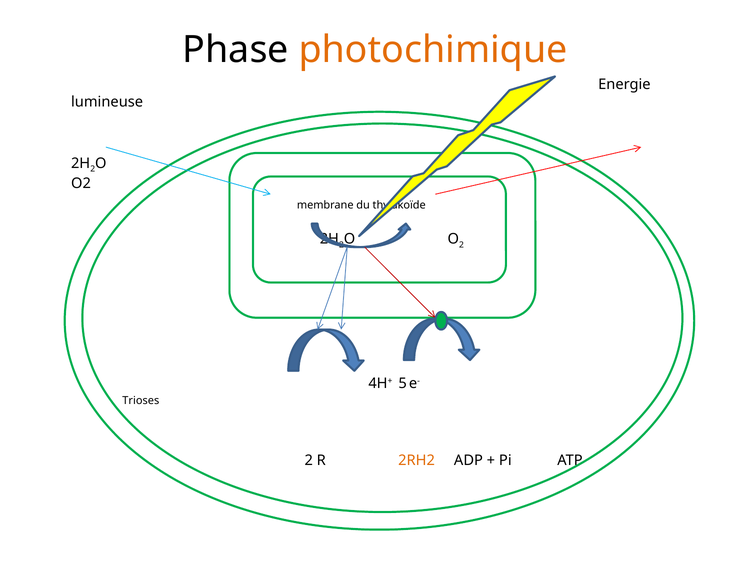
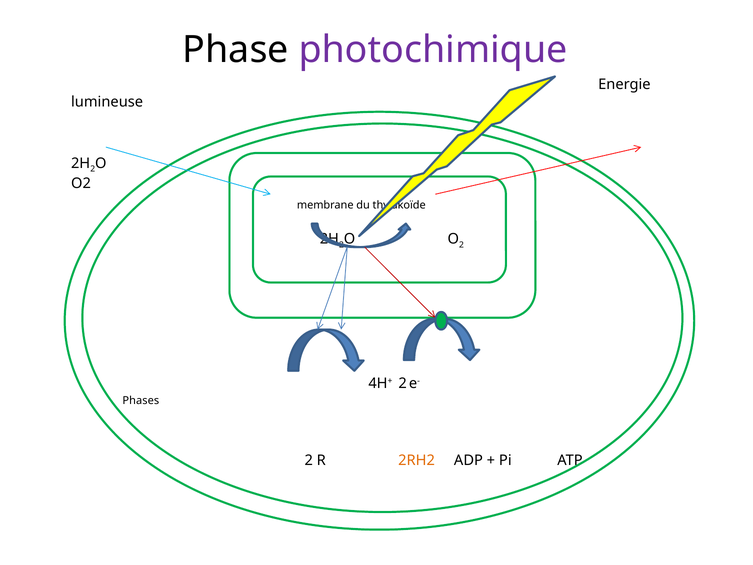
photochimique colour: orange -> purple
4H+ 5: 5 -> 2
Trioses: Trioses -> Phases
